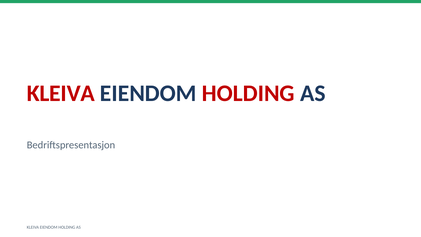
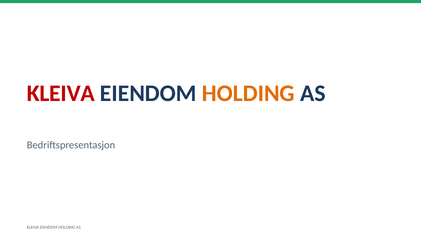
HOLDING at (248, 93) colour: red -> orange
